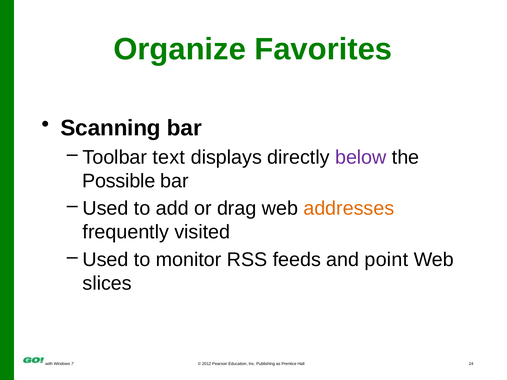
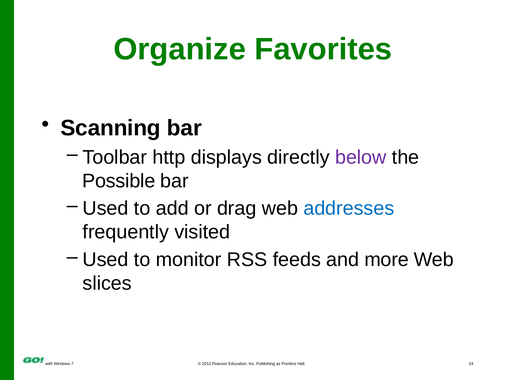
text: text -> http
addresses colour: orange -> blue
point: point -> more
